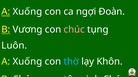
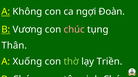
Xuống at (27, 12): Xuống -> Không
Luôn: Luôn -> Thân
thờ colour: light blue -> light green
Khôn: Khôn -> Triền
